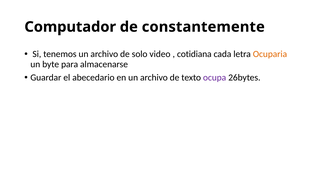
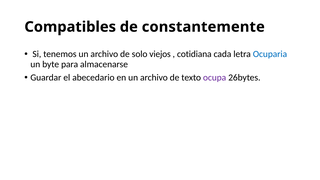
Computador: Computador -> Compatibles
video: video -> viejos
Ocuparia colour: orange -> blue
